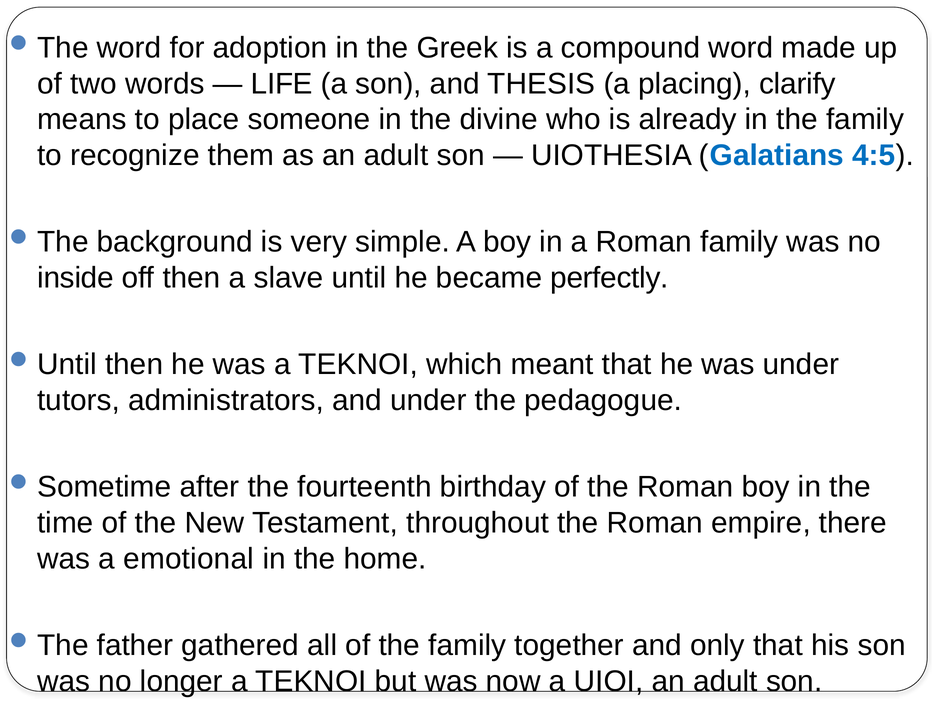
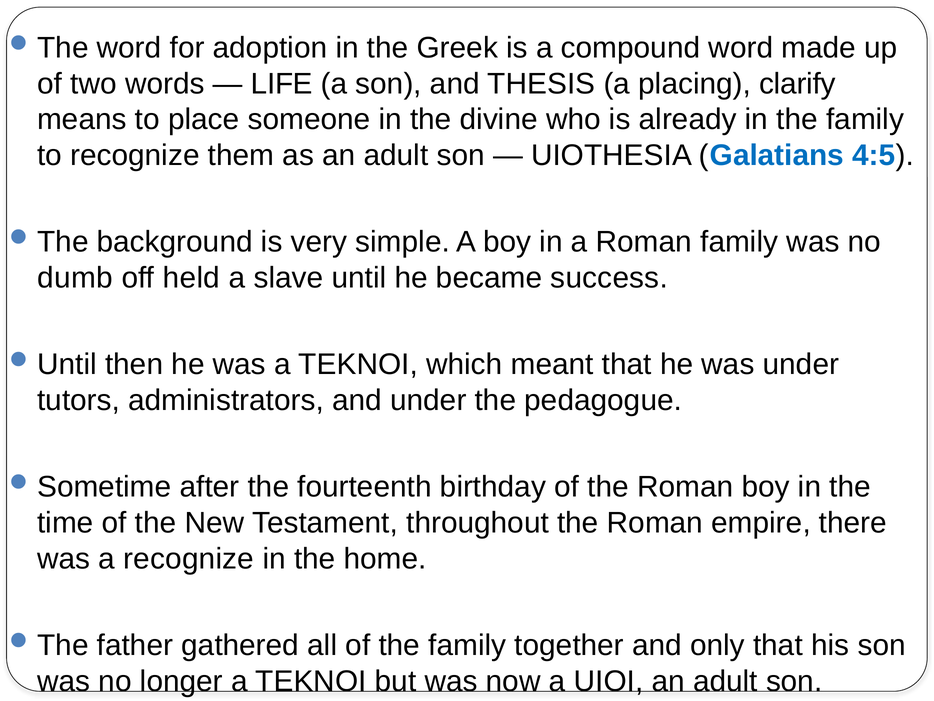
inside: inside -> dumb
off then: then -> held
perfectly: perfectly -> success
a emotional: emotional -> recognize
